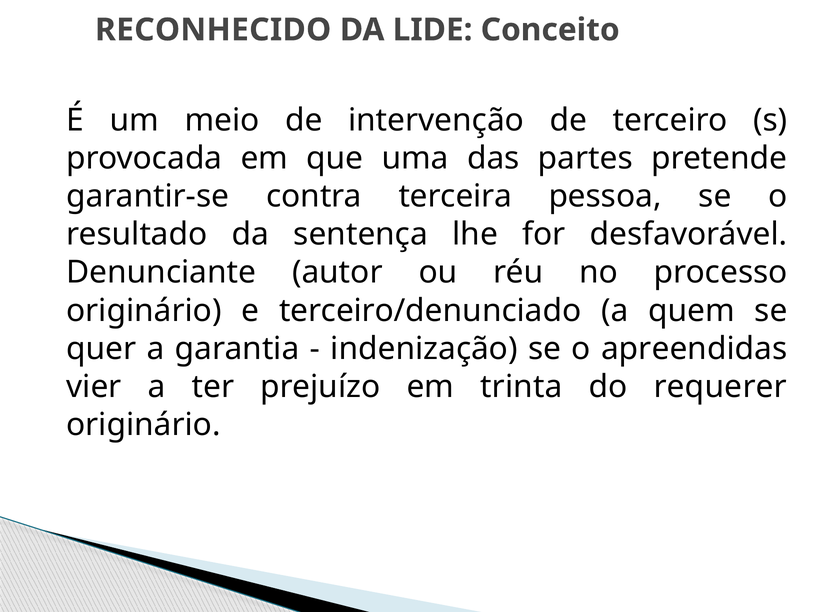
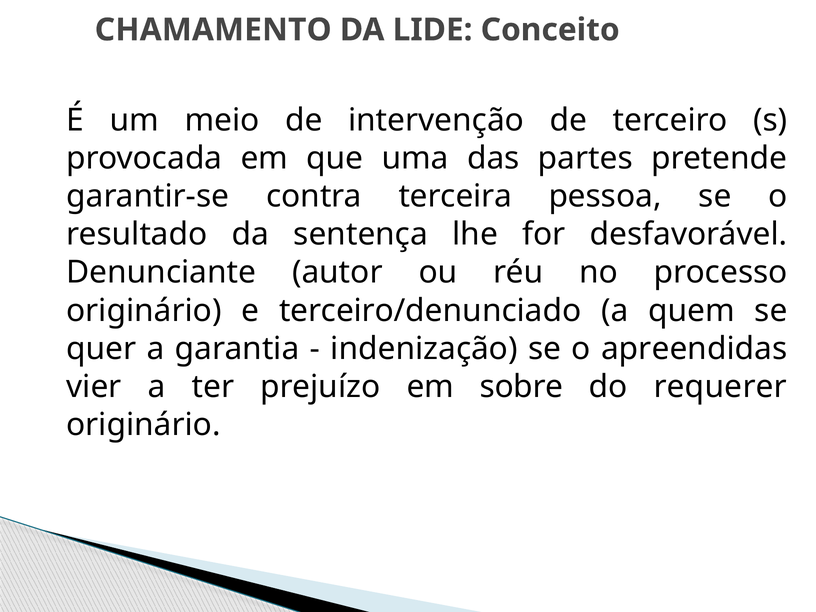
RECONHECIDO: RECONHECIDO -> CHAMAMENTO
trinta: trinta -> sobre
